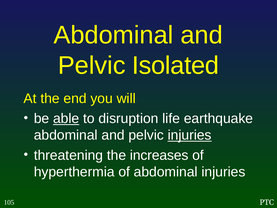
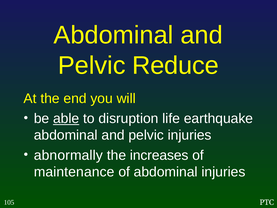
Isolated: Isolated -> Reduce
injuries at (190, 135) underline: present -> none
threatening: threatening -> abnormally
hyperthermia: hyperthermia -> maintenance
